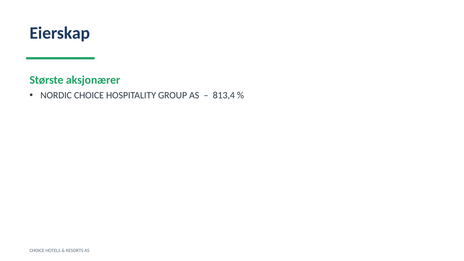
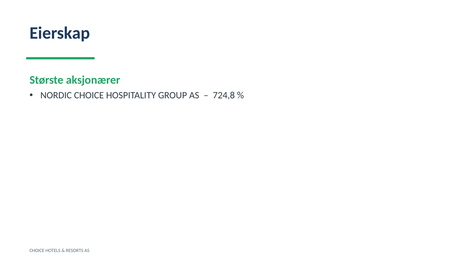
813,4: 813,4 -> 724,8
